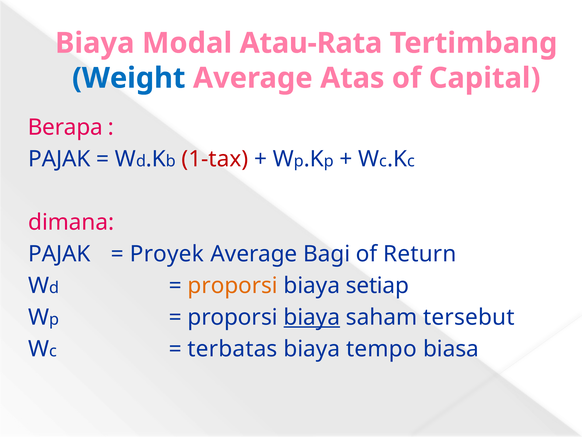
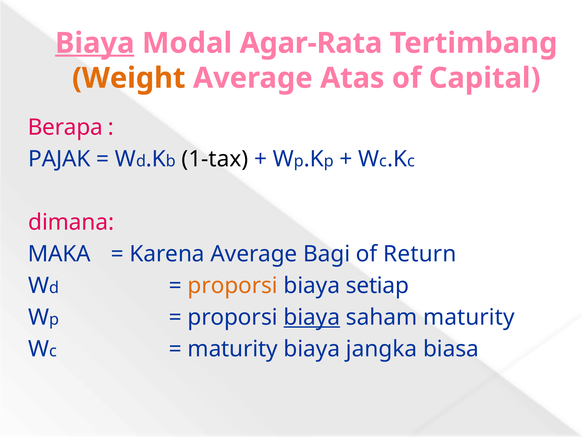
Biaya at (95, 43) underline: none -> present
Atau-Rata: Atau-Rata -> Agar-Rata
Weight colour: blue -> orange
1-tax colour: red -> black
PAJAK at (59, 254): PAJAK -> MAKA
Proyek: Proyek -> Karena
saham tersebut: tersebut -> maturity
terbatas at (233, 349): terbatas -> maturity
tempo: tempo -> jangka
